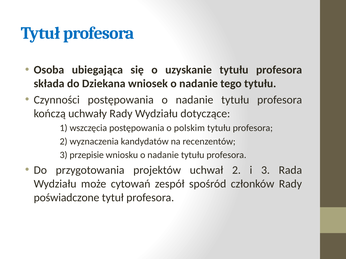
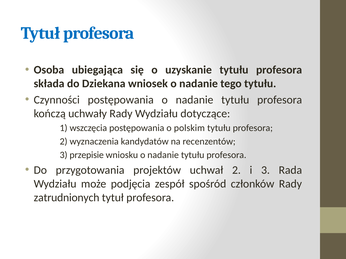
cytowań: cytowań -> podjęcia
poświadczone: poświadczone -> zatrudnionych
